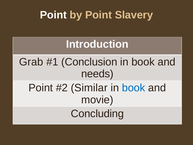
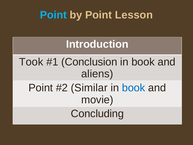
Point at (53, 15) colour: white -> light blue
Slavery: Slavery -> Lesson
Grab: Grab -> Took
needs: needs -> aliens
